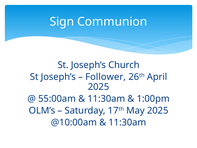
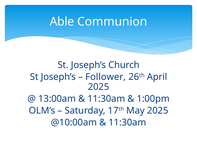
Sign: Sign -> Able
55:00am: 55:00am -> 13:00am
